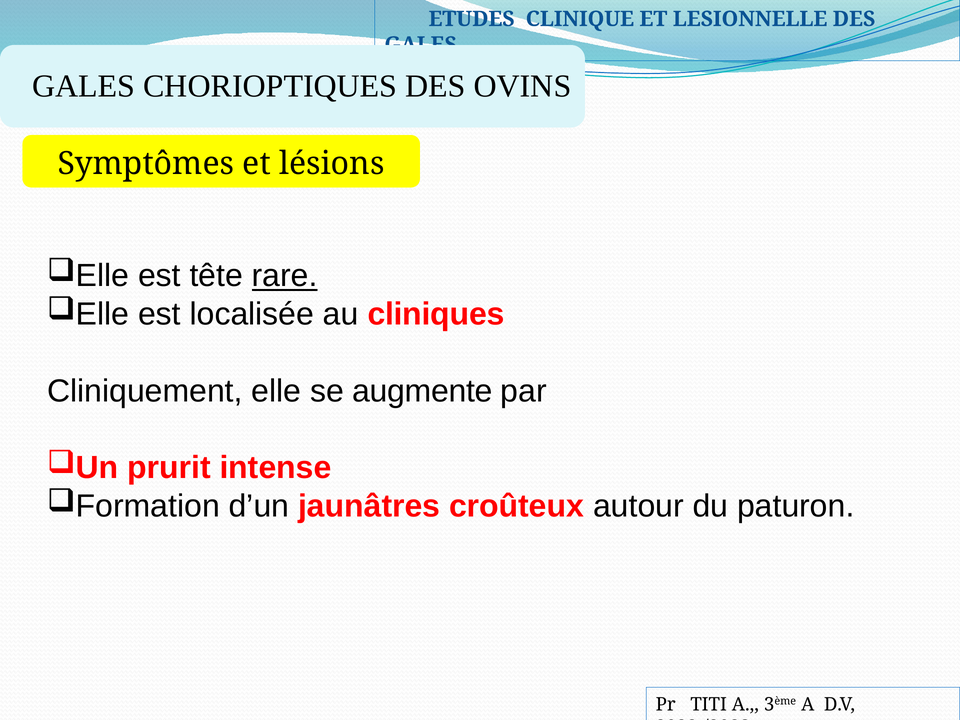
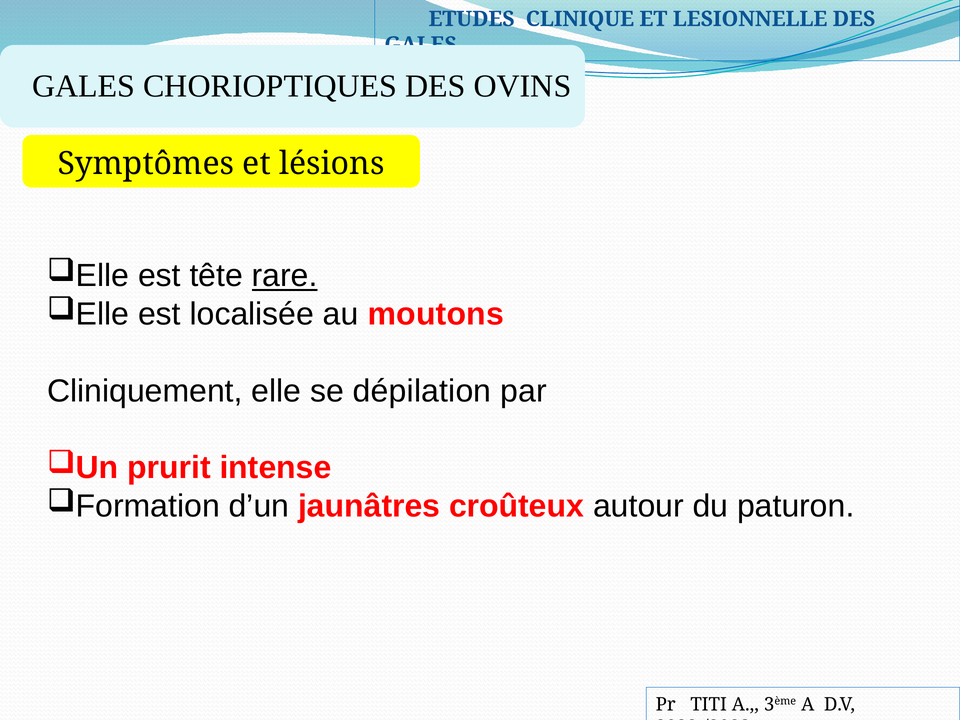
cliniques: cliniques -> moutons
augmente: augmente -> dépilation
